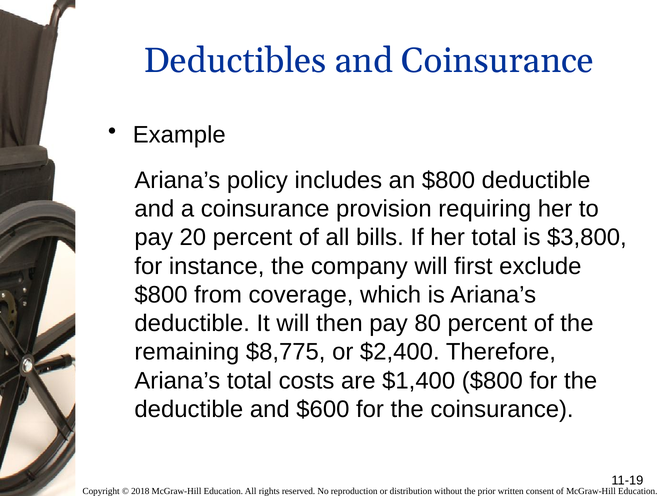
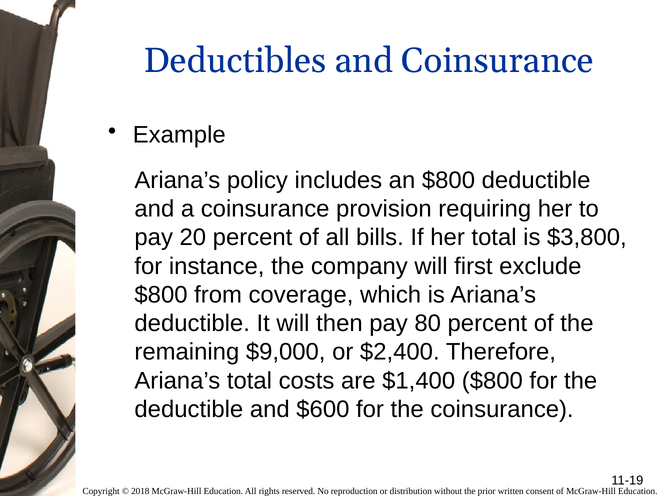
$8,775: $8,775 -> $9,000
